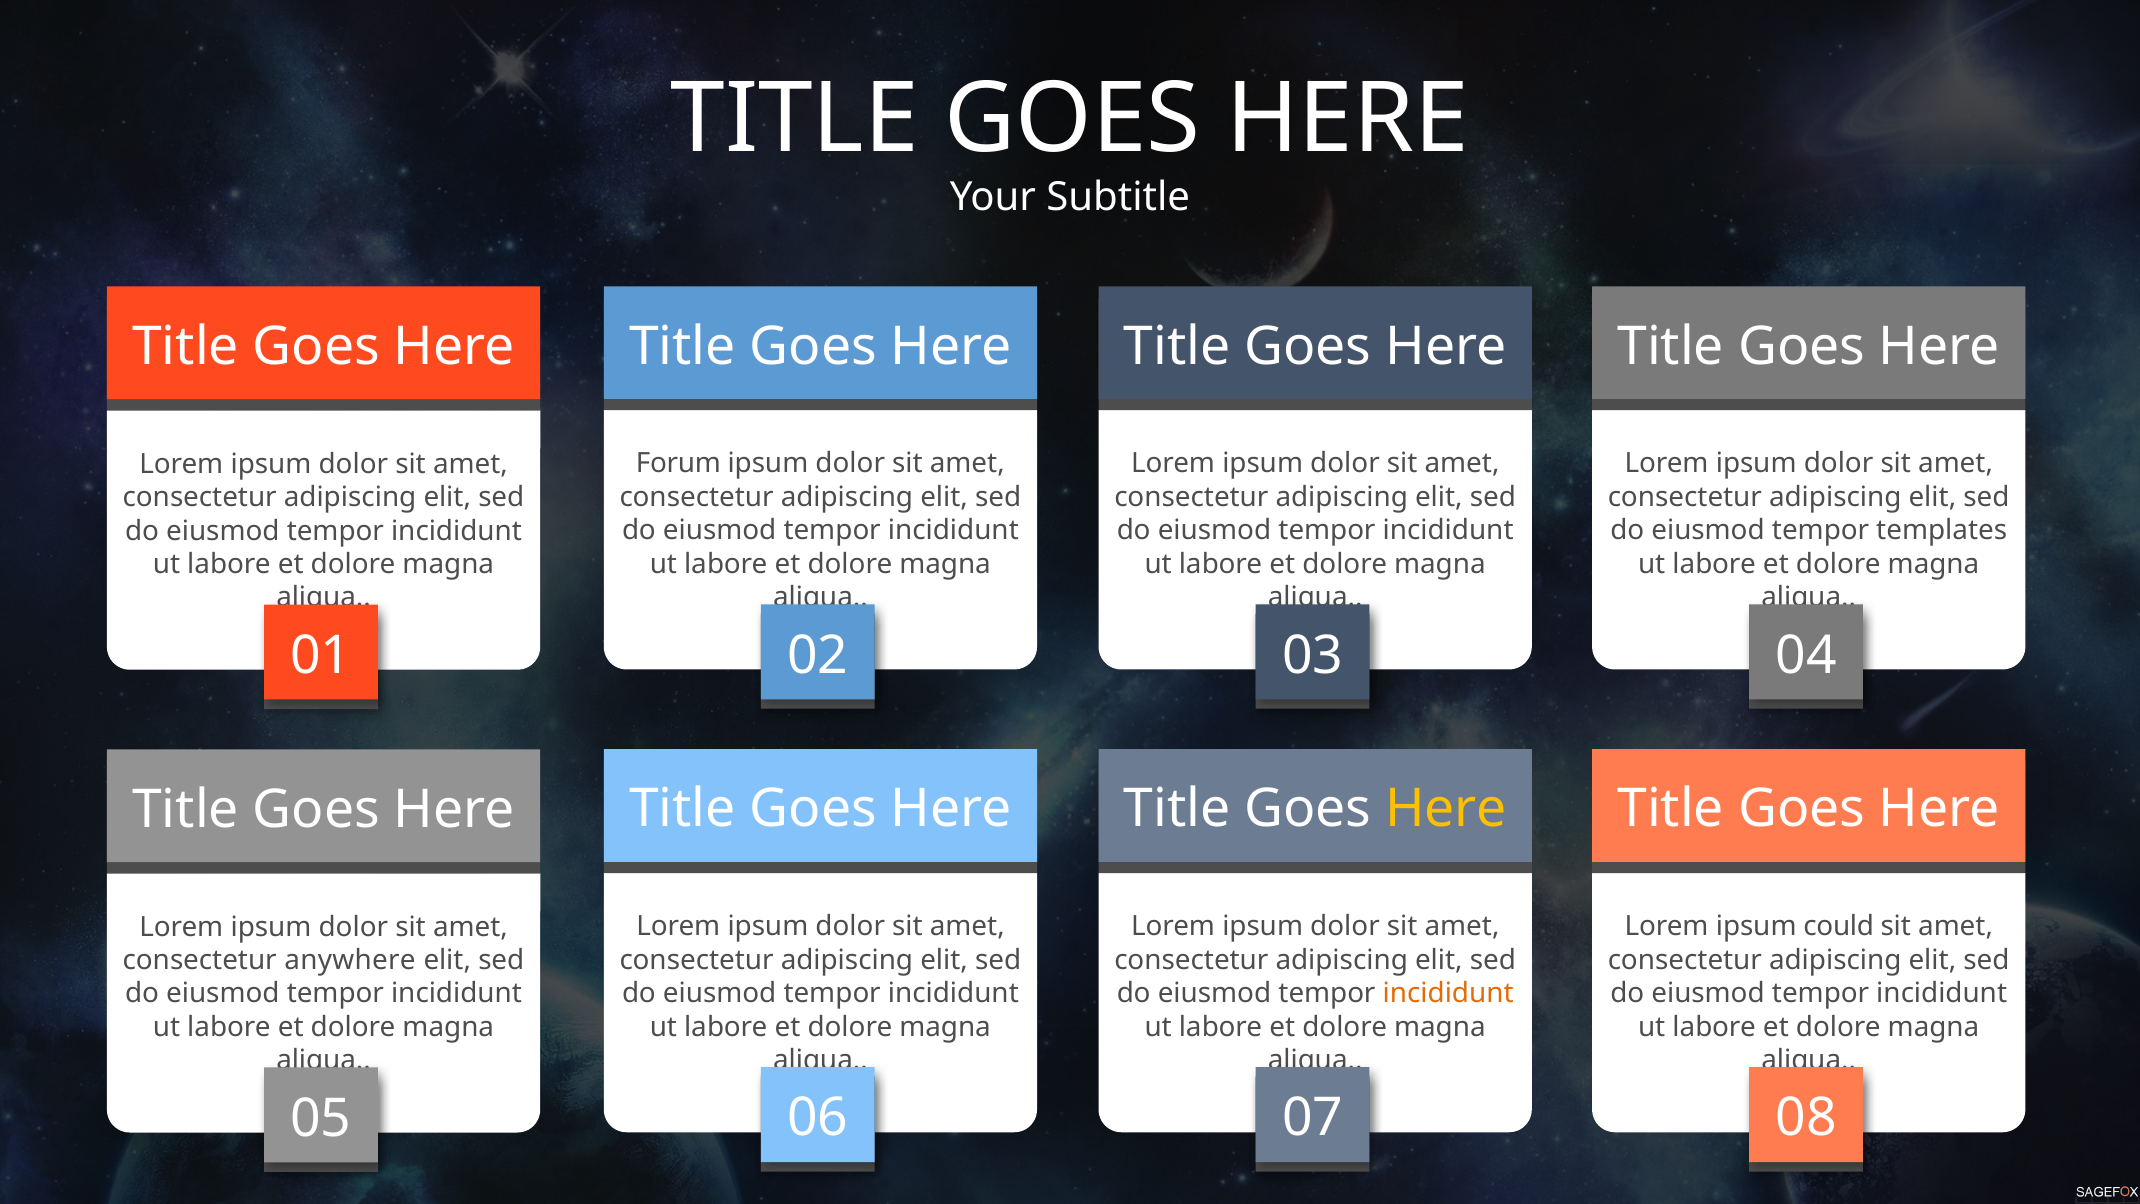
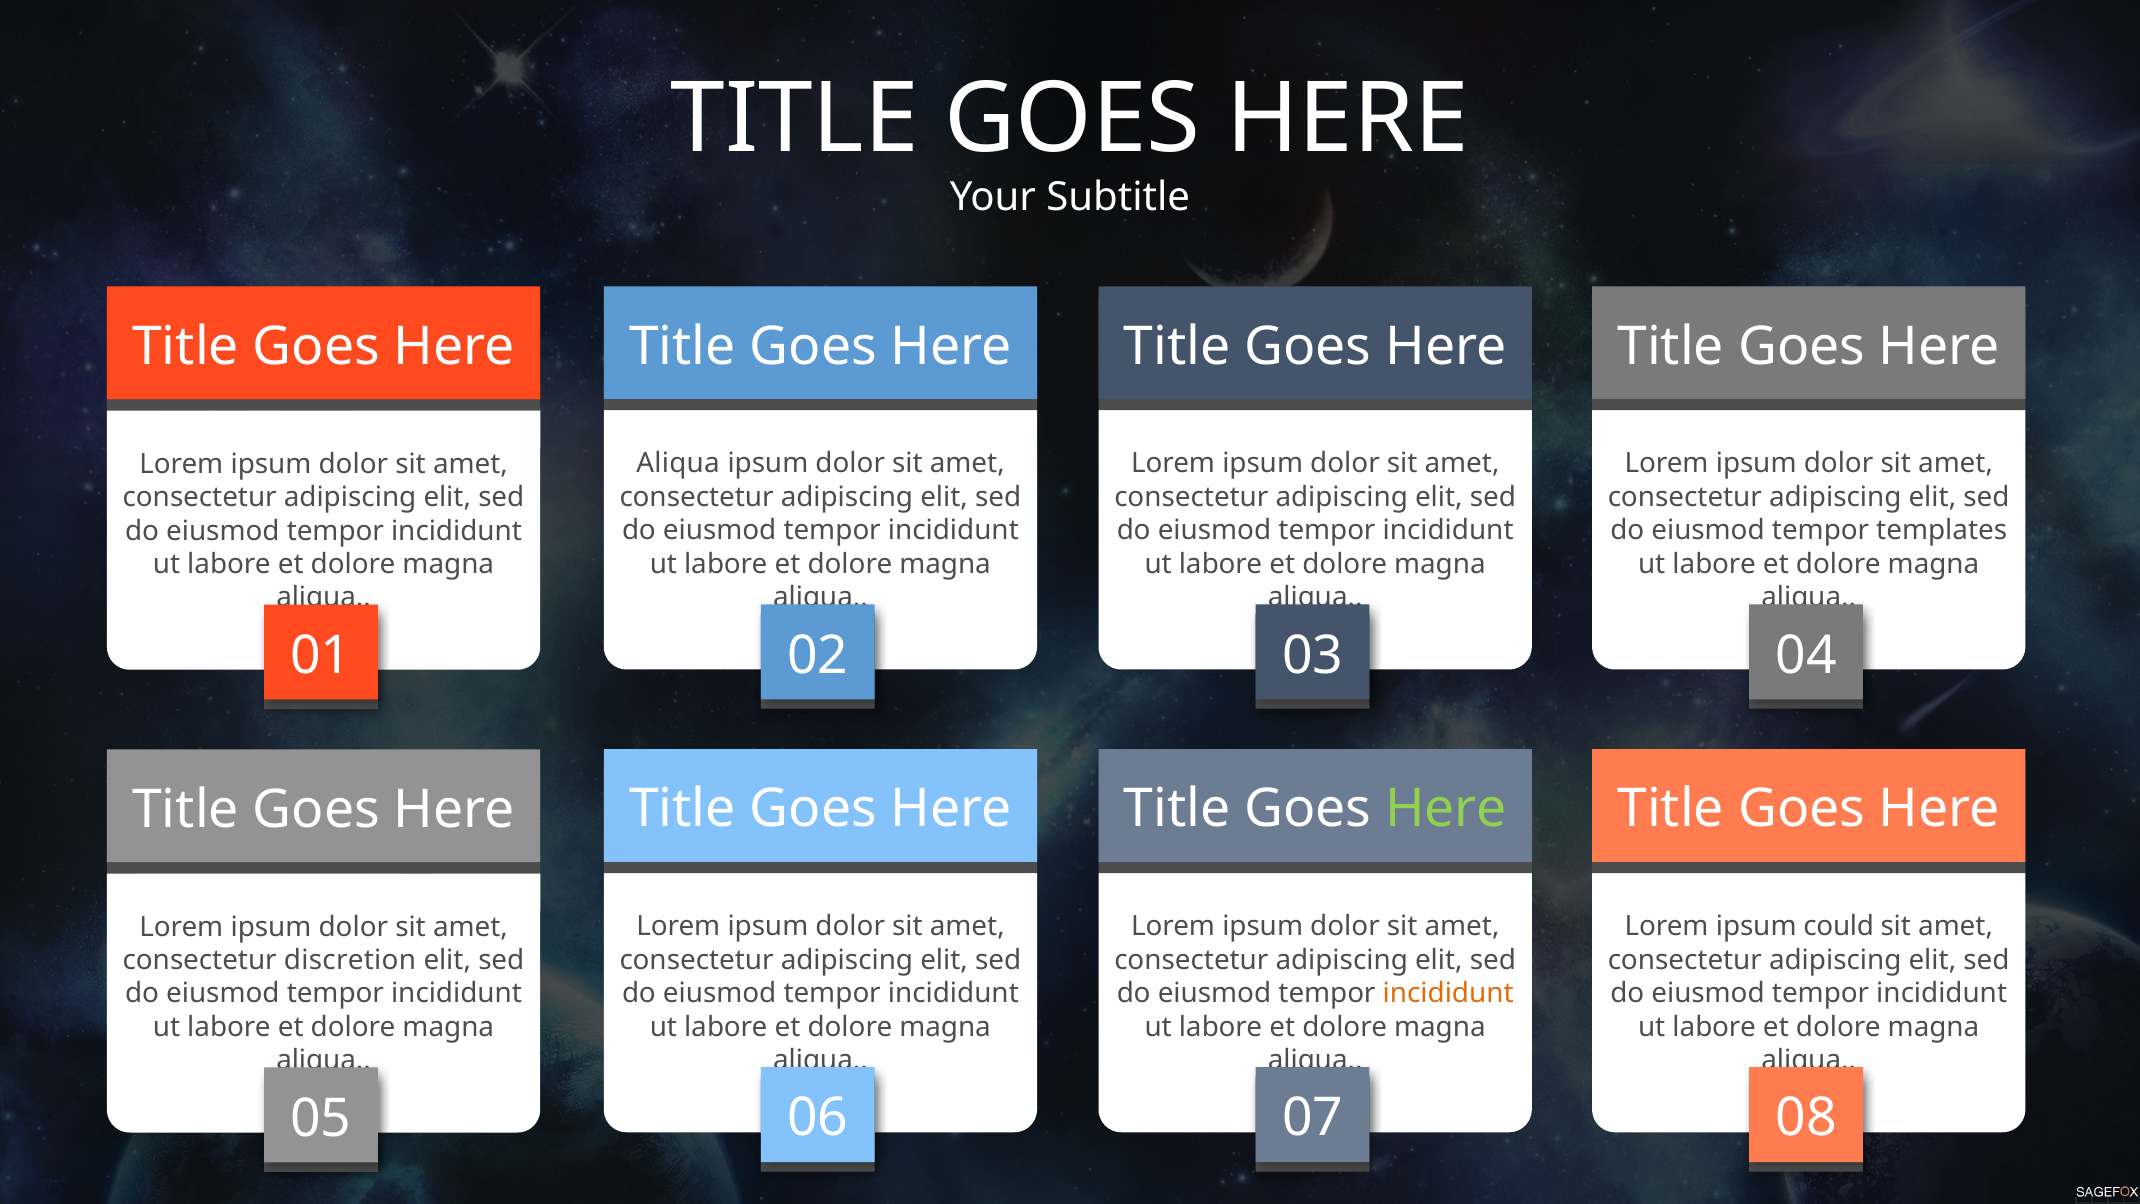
Forum at (678, 464): Forum -> Aliqua
Here at (1446, 809) colour: yellow -> light green
anywhere: anywhere -> discretion
